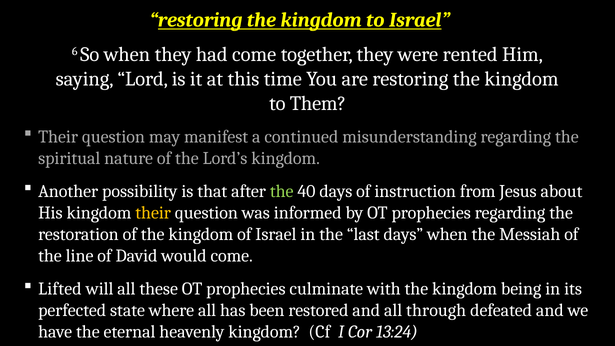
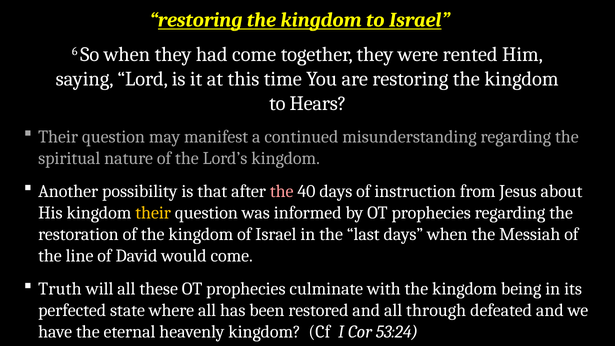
Them: Them -> Hears
the at (282, 191) colour: light green -> pink
Lifted: Lifted -> Truth
13:24: 13:24 -> 53:24
